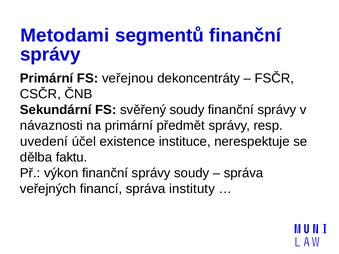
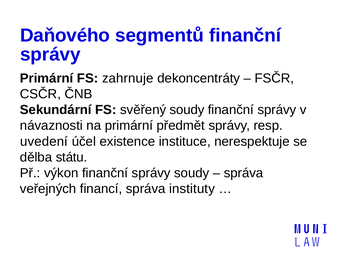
Metodami: Metodami -> Daňového
veřejnou: veřejnou -> zahrnuje
faktu: faktu -> státu
